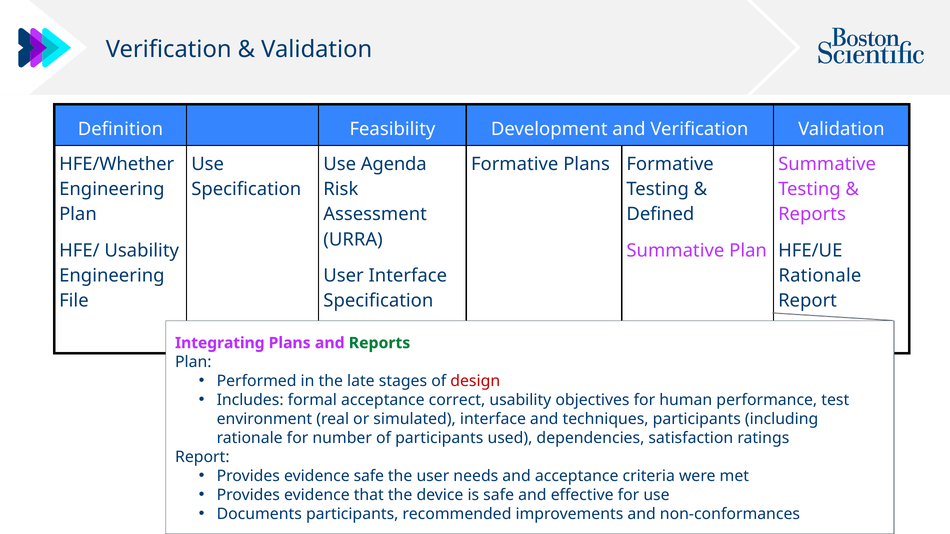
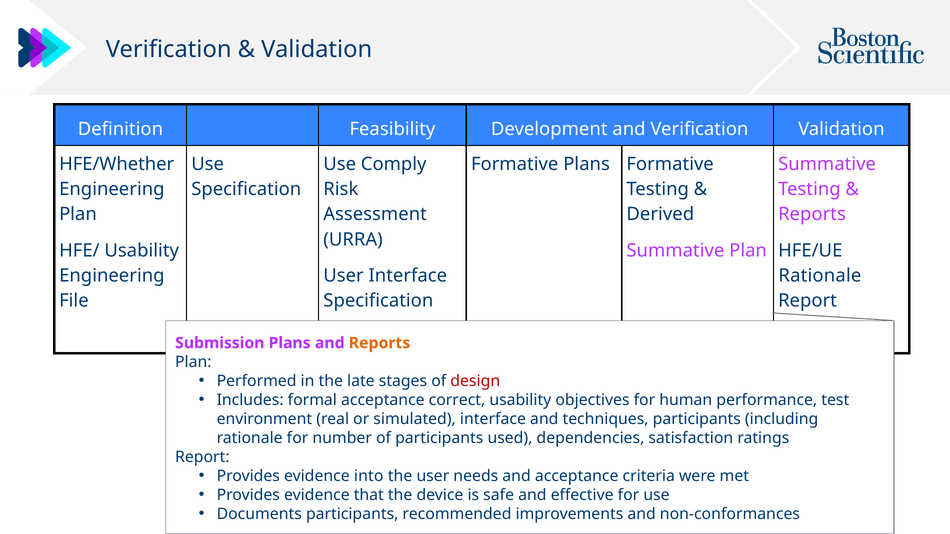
Agenda: Agenda -> Comply
Defined: Defined -> Derived
Integrating: Integrating -> Submission
Reports at (380, 343) colour: green -> orange
evidence safe: safe -> into
